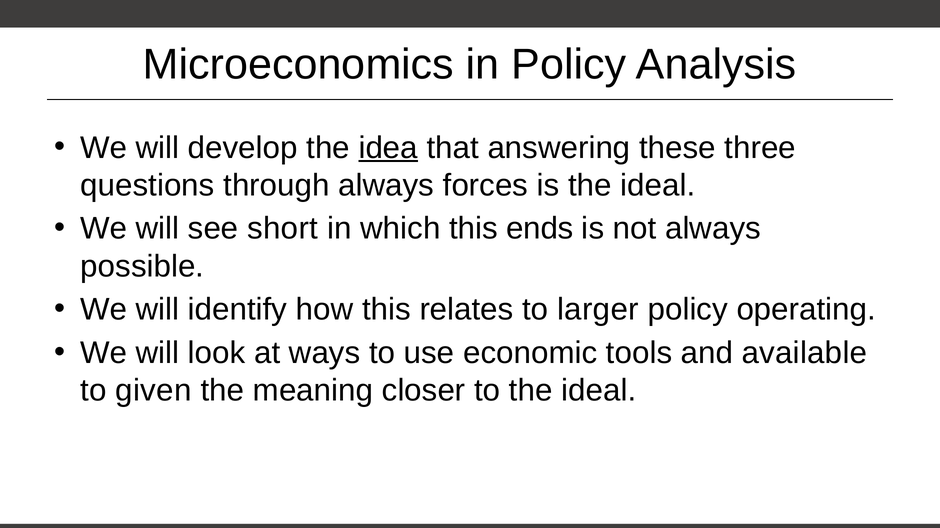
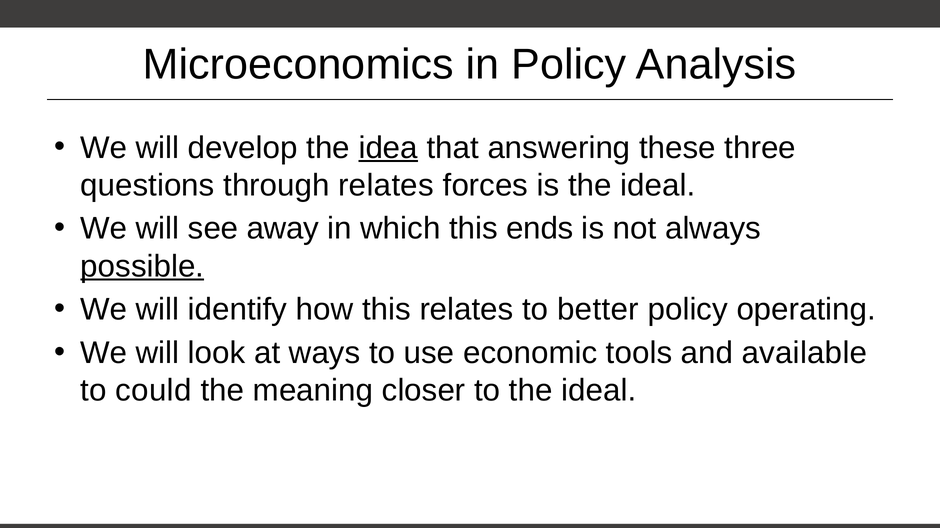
through always: always -> relates
short: short -> away
possible underline: none -> present
larger: larger -> better
given: given -> could
